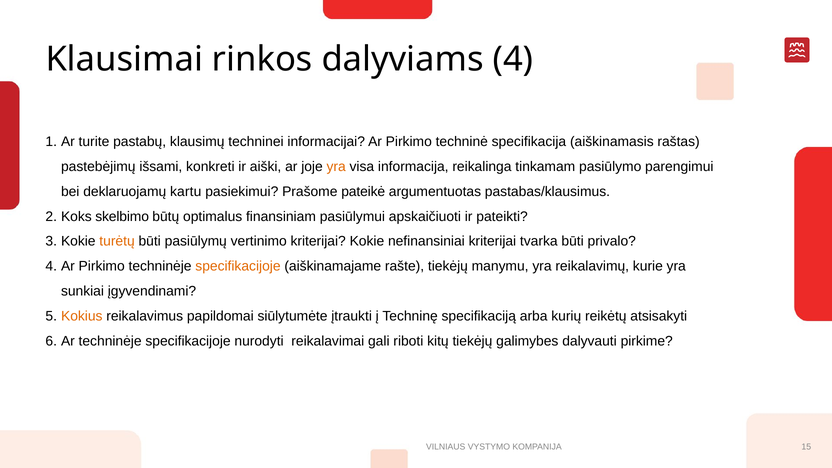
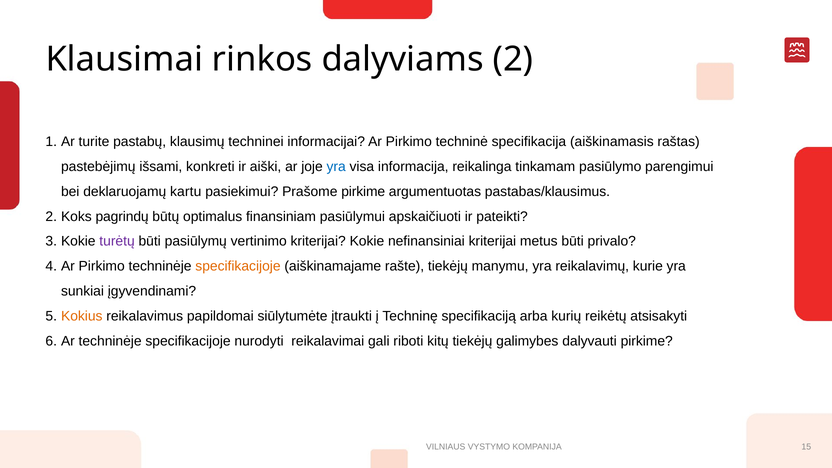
dalyviams 4: 4 -> 2
yra at (336, 167) colour: orange -> blue
Prašome pateikė: pateikė -> pirkime
skelbimo: skelbimo -> pagrindų
turėtų colour: orange -> purple
tvarka: tvarka -> metus
